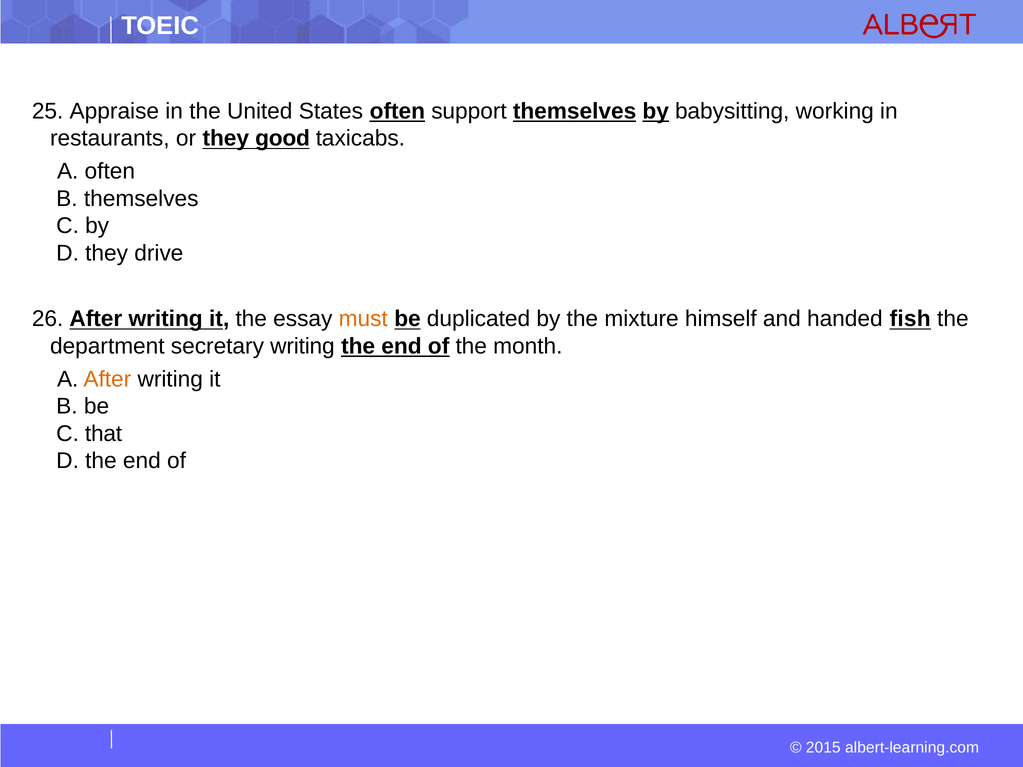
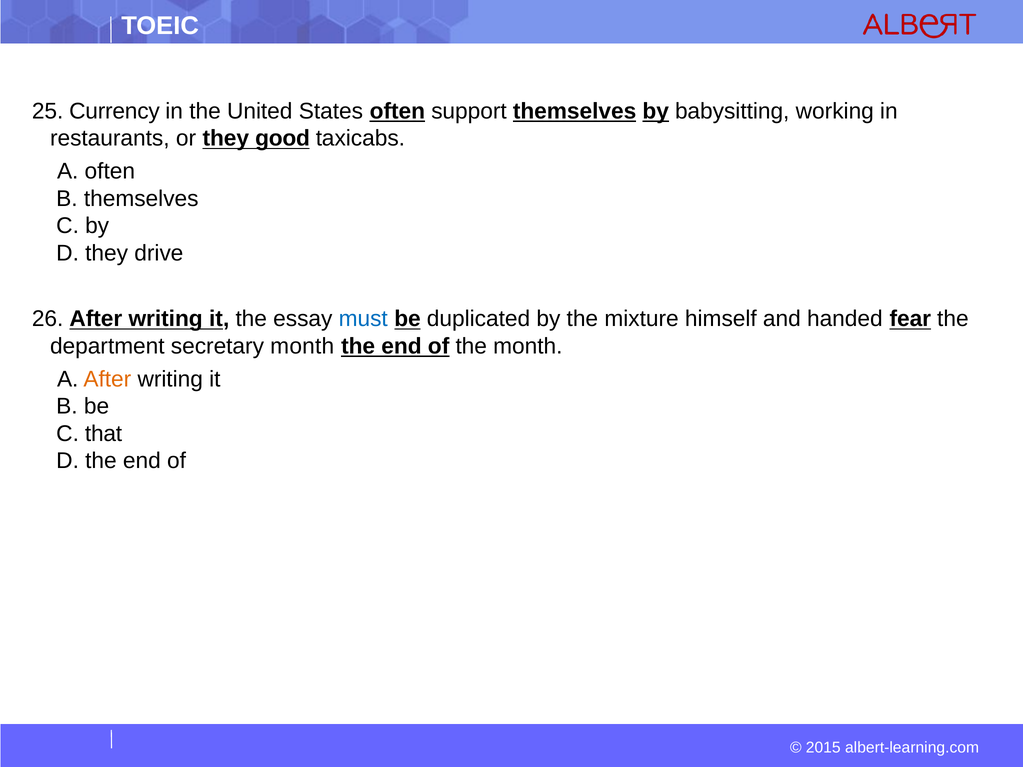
Appraise: Appraise -> Currency
must colour: orange -> blue
fish: fish -> fear
secretary writing: writing -> month
